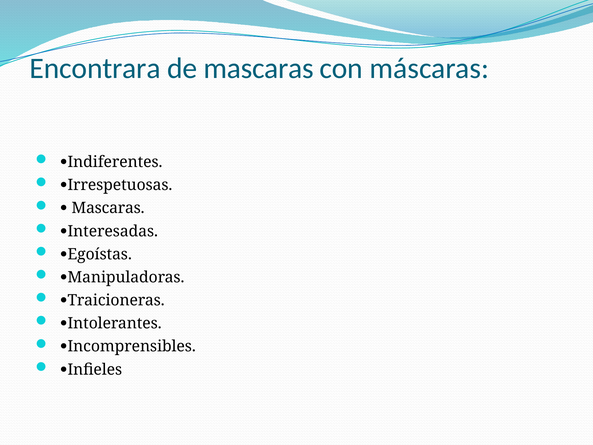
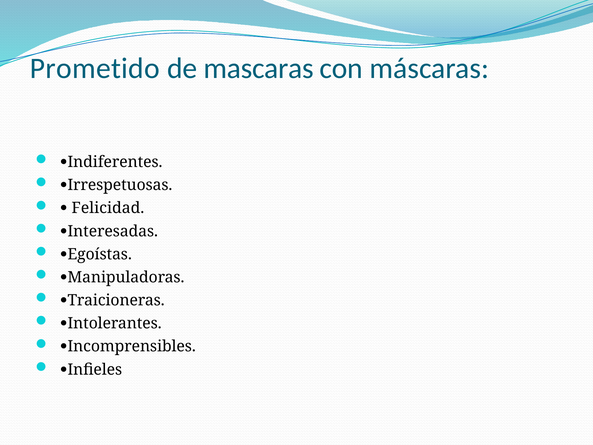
Encontrara: Encontrara -> Prometido
Mascaras at (108, 208): Mascaras -> Felicidad
